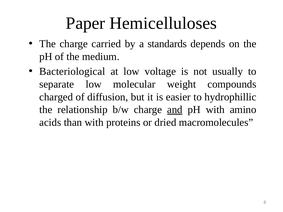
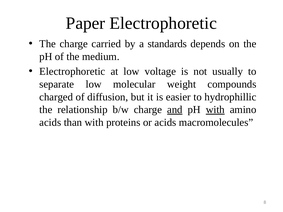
Paper Hemicelluloses: Hemicelluloses -> Electrophoretic
Bacteriological at (72, 72): Bacteriological -> Electrophoretic
with at (215, 110) underline: none -> present
or dried: dried -> acids
